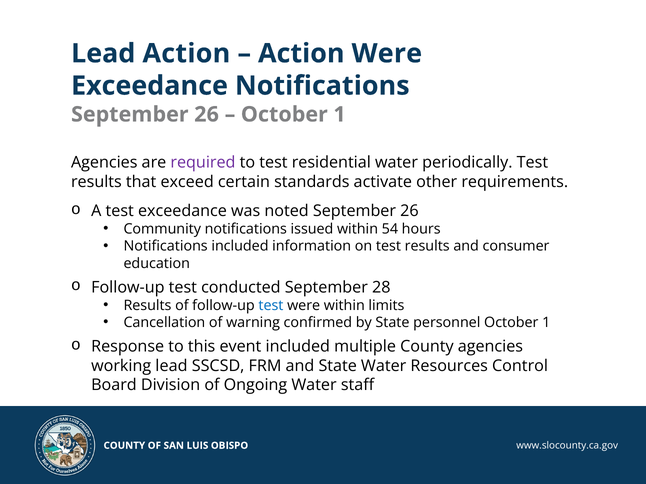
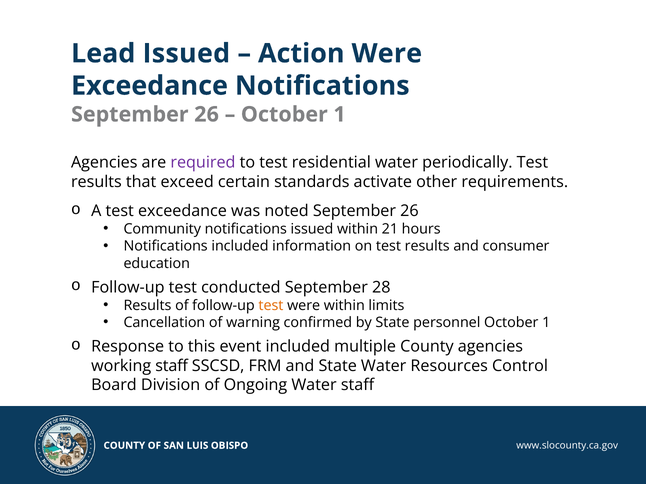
Lead Action: Action -> Issued
54: 54 -> 21
test at (271, 306) colour: blue -> orange
working lead: lead -> staff
